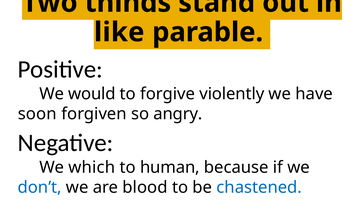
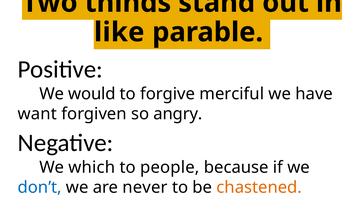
violently: violently -> merciful
soon: soon -> want
human: human -> people
blood: blood -> never
chastened colour: blue -> orange
